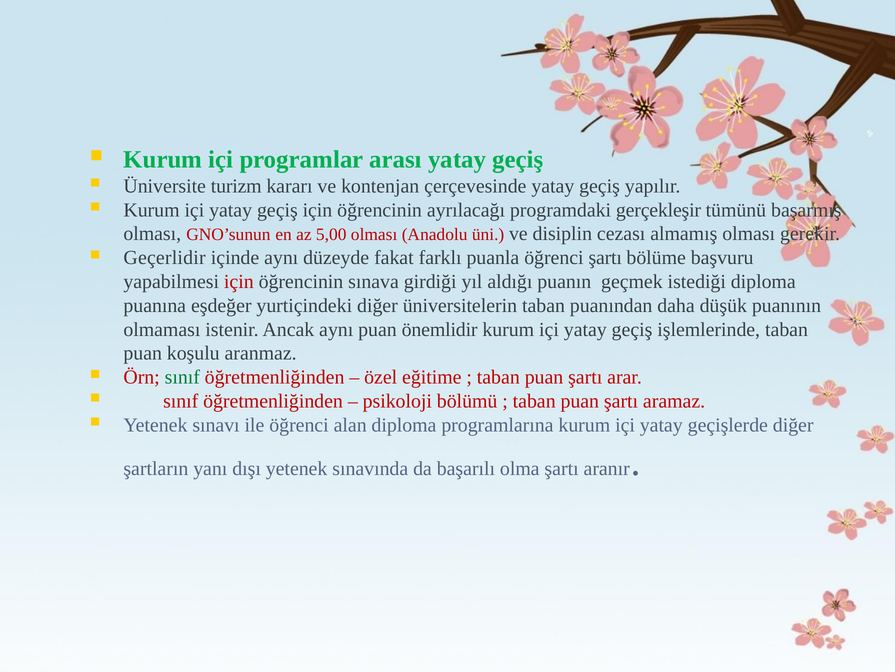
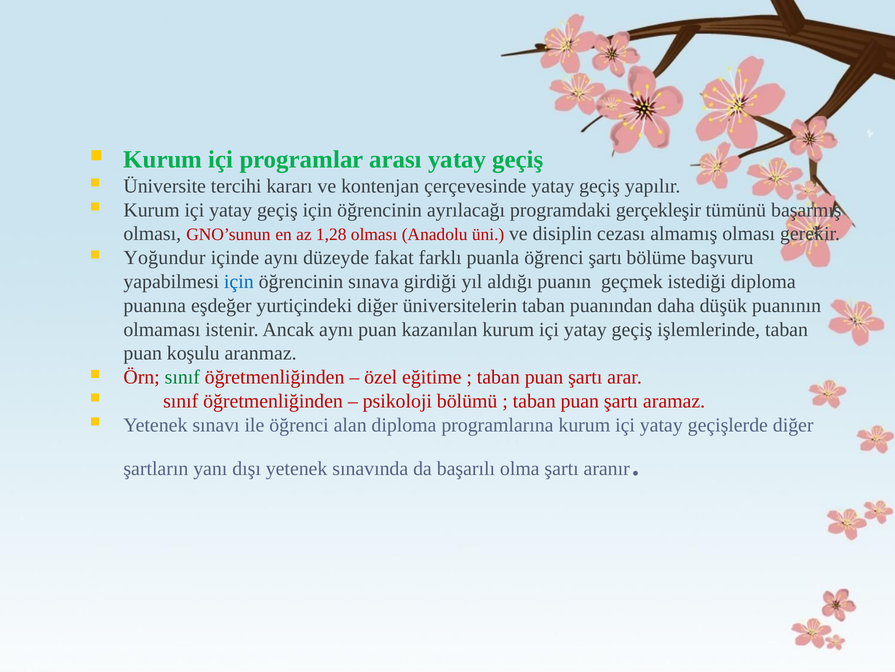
turizm: turizm -> tercihi
5,00: 5,00 -> 1,28
Geçerlidir: Geçerlidir -> Yoğundur
için at (239, 281) colour: red -> blue
önemlidir: önemlidir -> kazanılan
